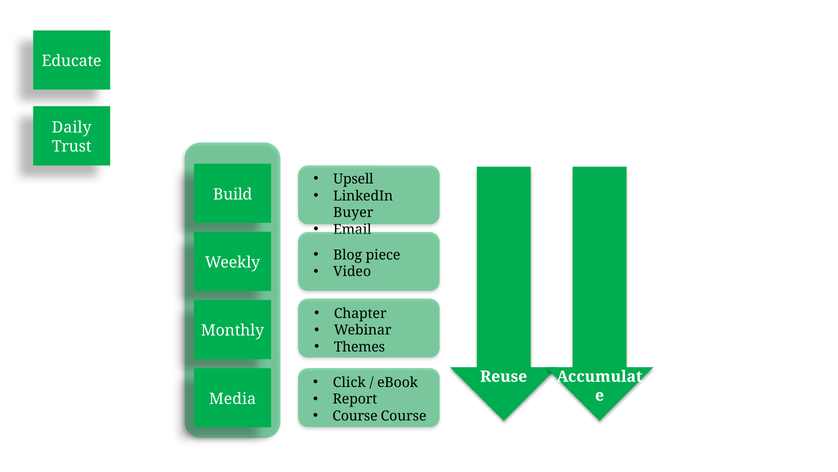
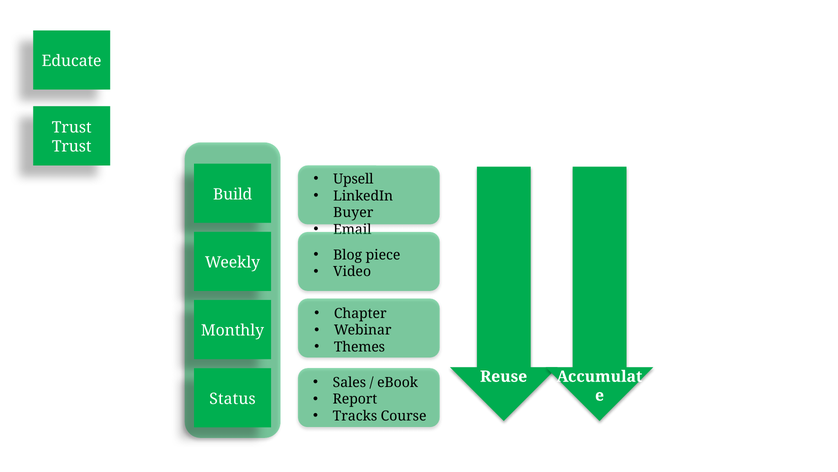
Daily at (72, 127): Daily -> Trust
Click: Click -> Sales
Media: Media -> Status
Course at (355, 416): Course -> Tracks
